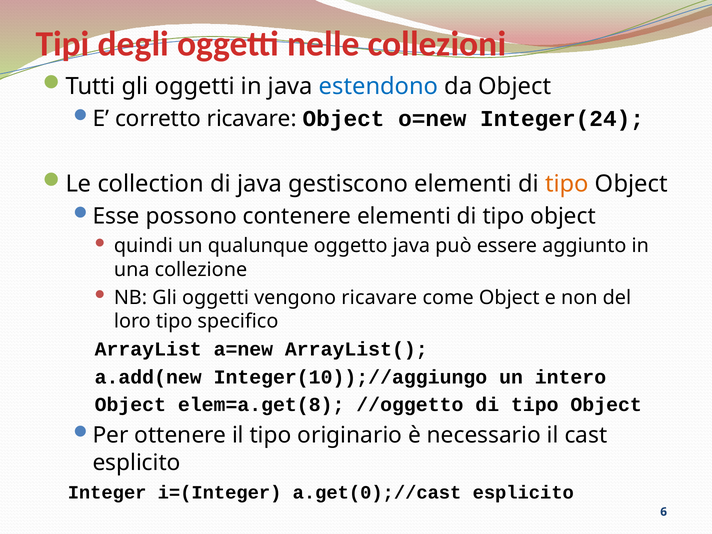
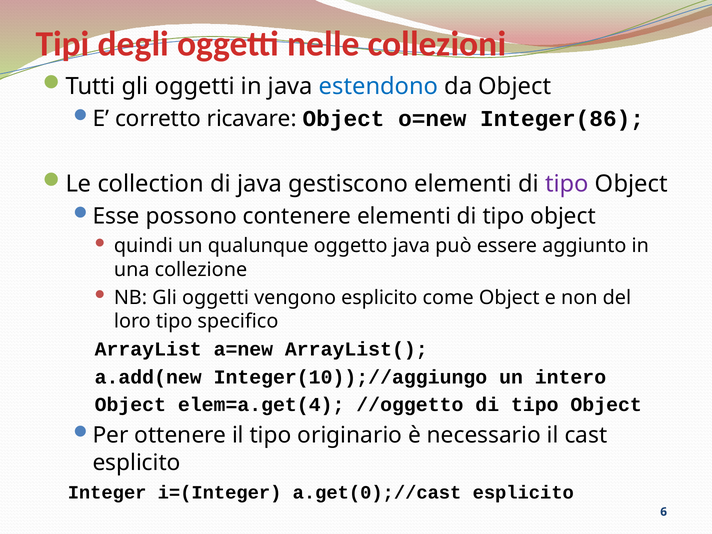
Integer(24: Integer(24 -> Integer(86
tipo at (567, 184) colour: orange -> purple
vengono ricavare: ricavare -> esplicito
elem=a.get(8: elem=a.get(8 -> elem=a.get(4
